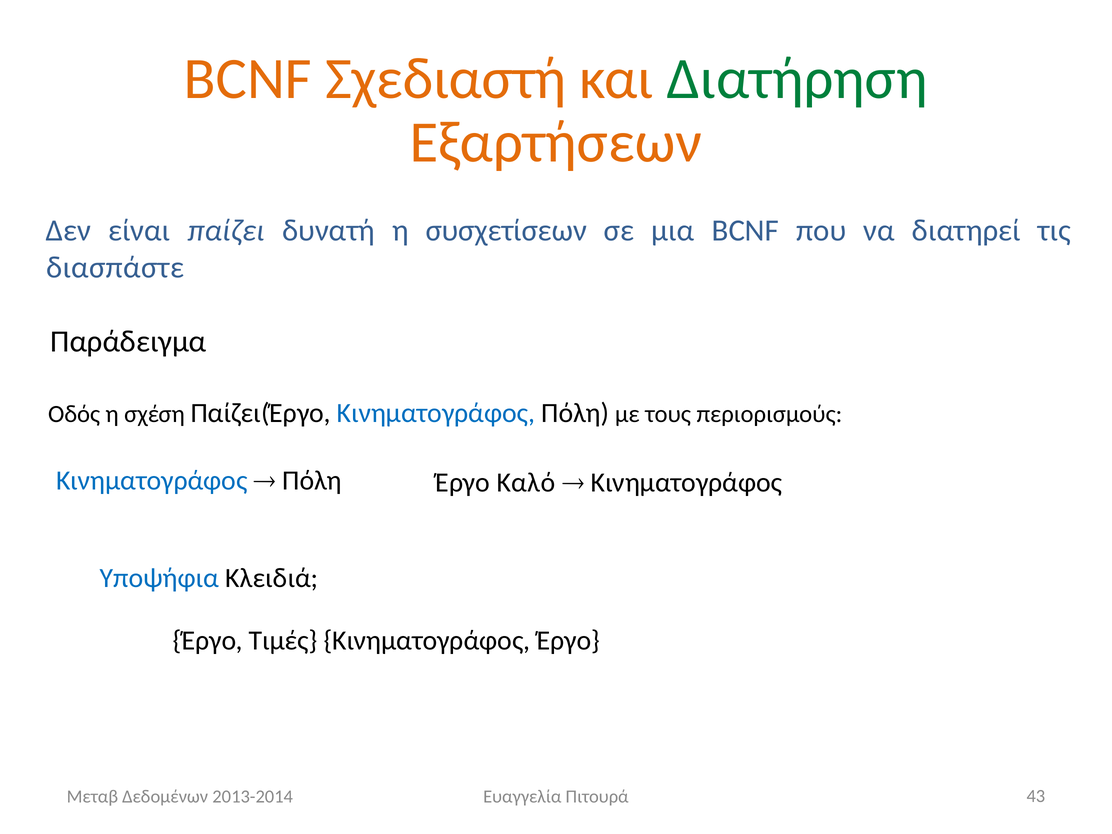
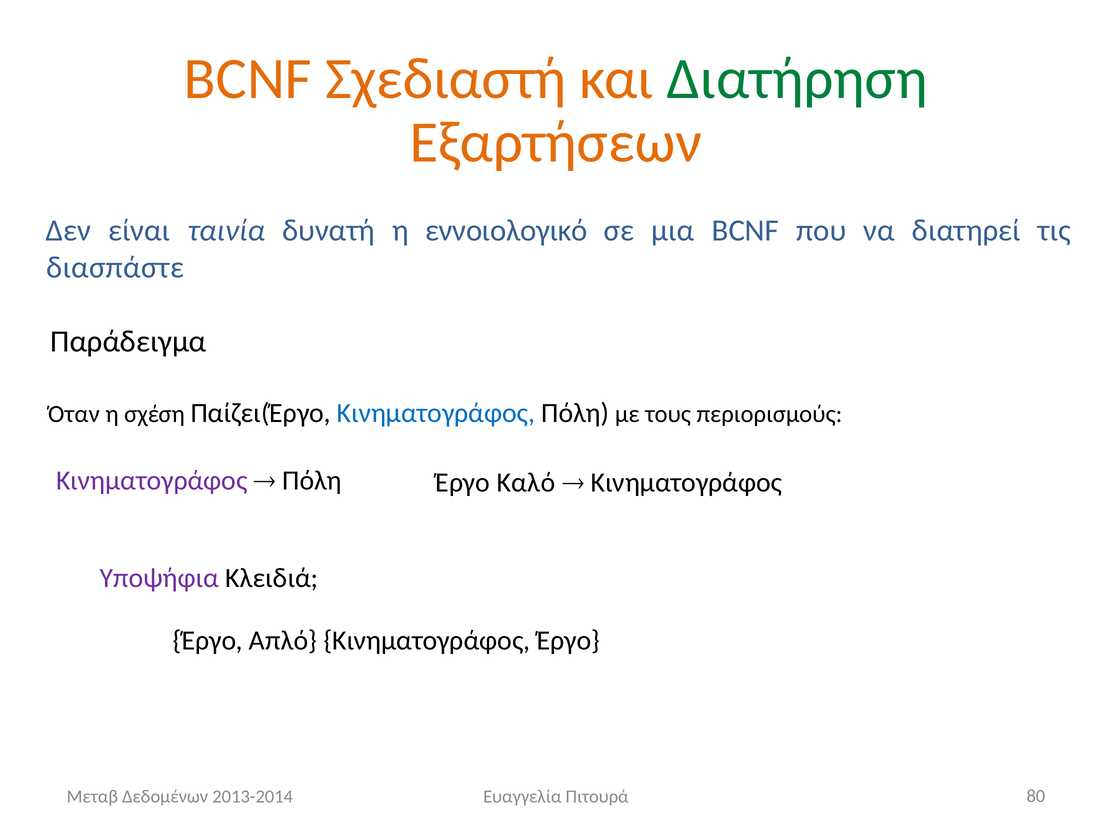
παίζει: παίζει -> ταινία
συσχετίσεων: συσχετίσεων -> εννοιολογικό
Οδός: Οδός -> Όταν
Κινηματογράφος at (152, 481) colour: blue -> purple
Υποψήφια colour: blue -> purple
Τιμές: Τιμές -> Απλό
43: 43 -> 80
